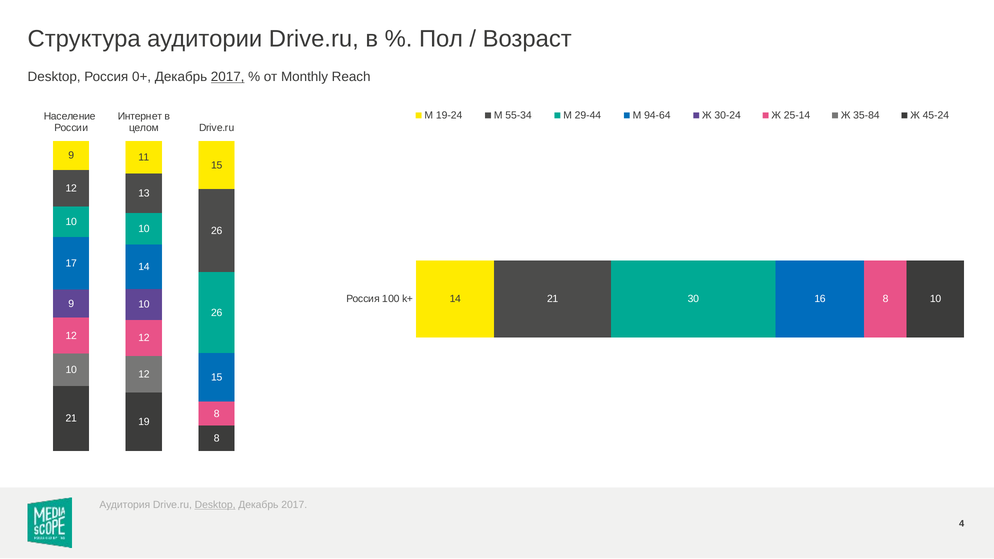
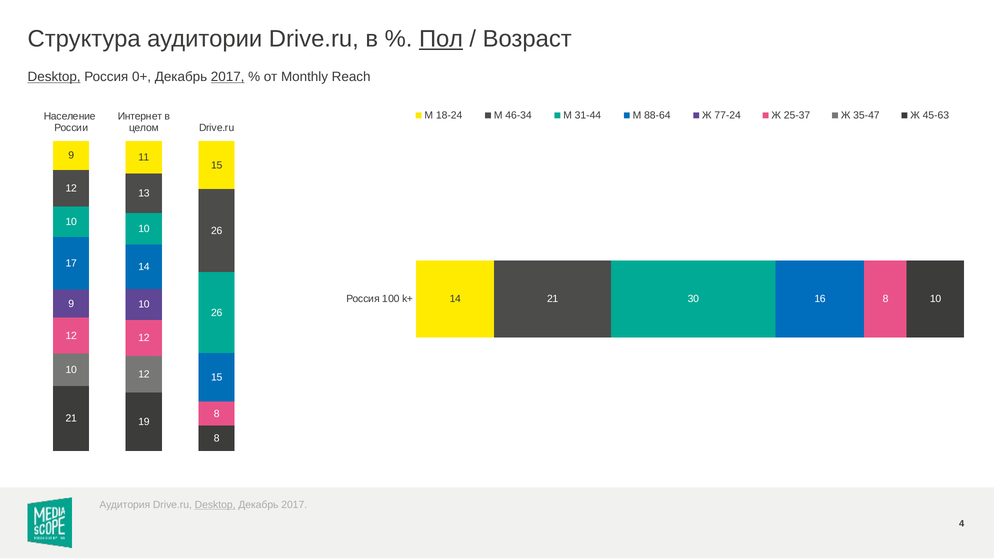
Пол underline: none -> present
Desktop at (54, 77) underline: none -> present
19-24: 19-24 -> 18-24
55-34: 55-34 -> 46-34
29-44: 29-44 -> 31-44
94-64: 94-64 -> 88-64
30-24: 30-24 -> 77-24
25-14: 25-14 -> 25-37
35-84: 35-84 -> 35-47
45-24: 45-24 -> 45-63
